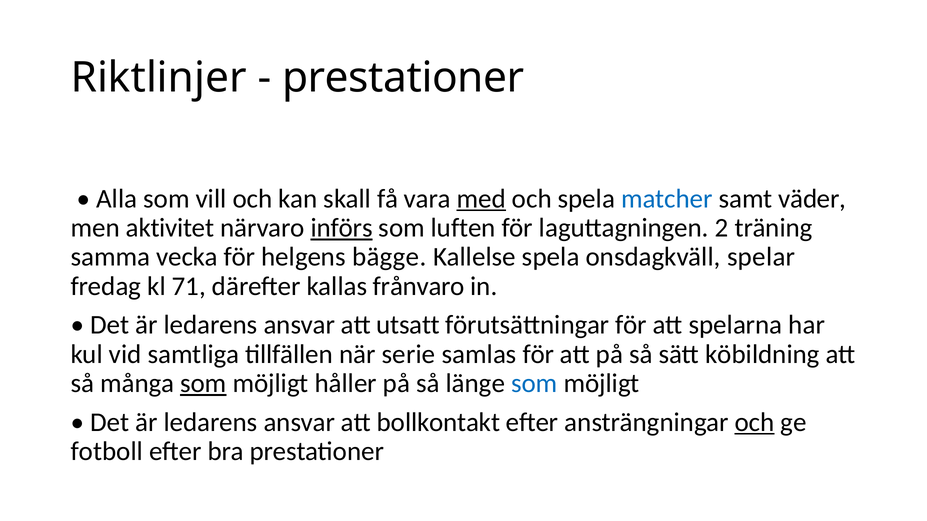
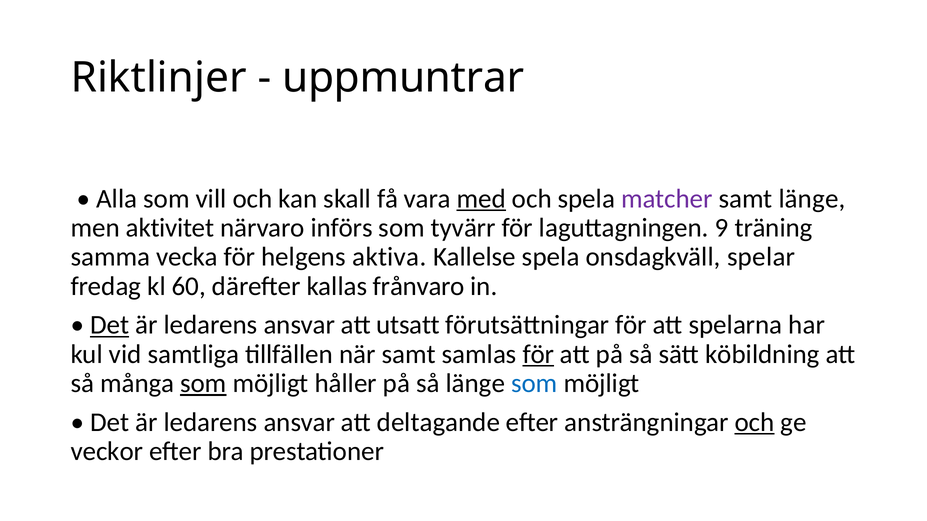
prestationer at (403, 78): prestationer -> uppmuntrar
matcher colour: blue -> purple
samt väder: väder -> länge
införs underline: present -> none
luften: luften -> tyvärr
2: 2 -> 9
bägge: bägge -> aktiva
71: 71 -> 60
Det at (110, 325) underline: none -> present
när serie: serie -> samt
för at (538, 355) underline: none -> present
bollkontakt: bollkontakt -> deltagande
fotboll: fotboll -> veckor
